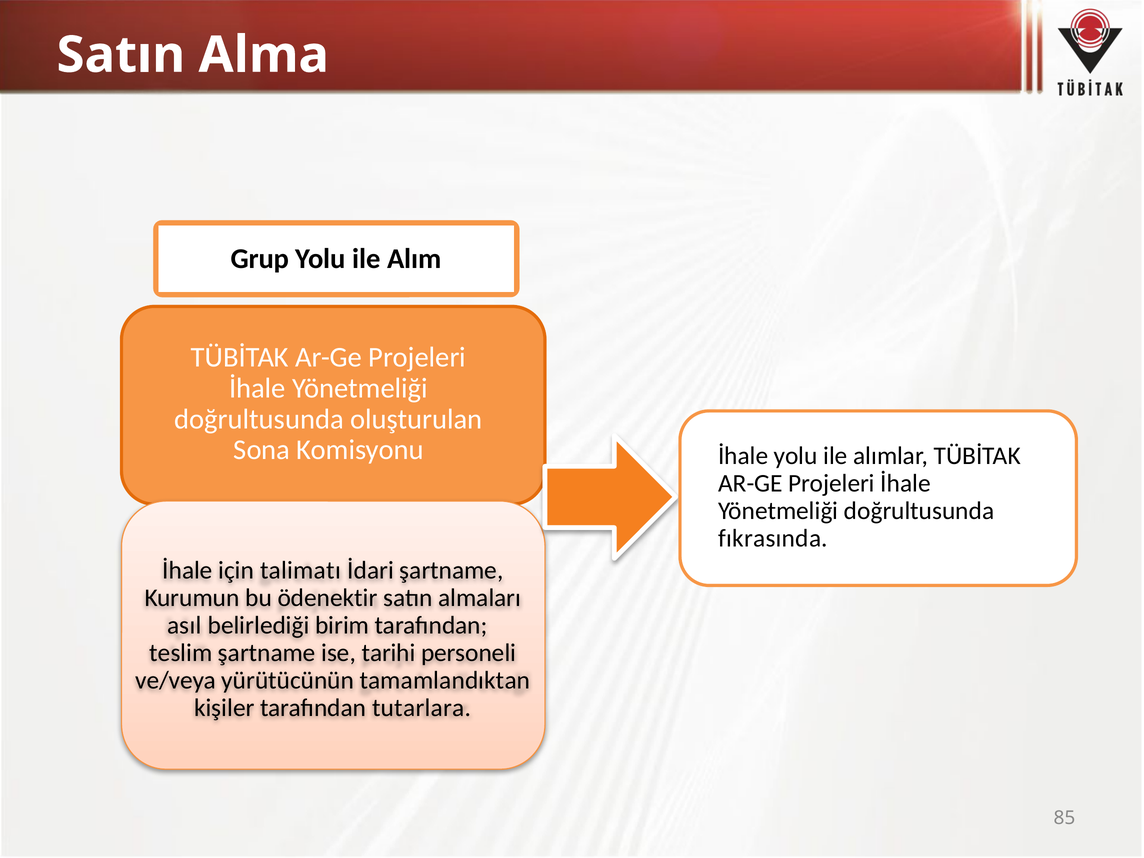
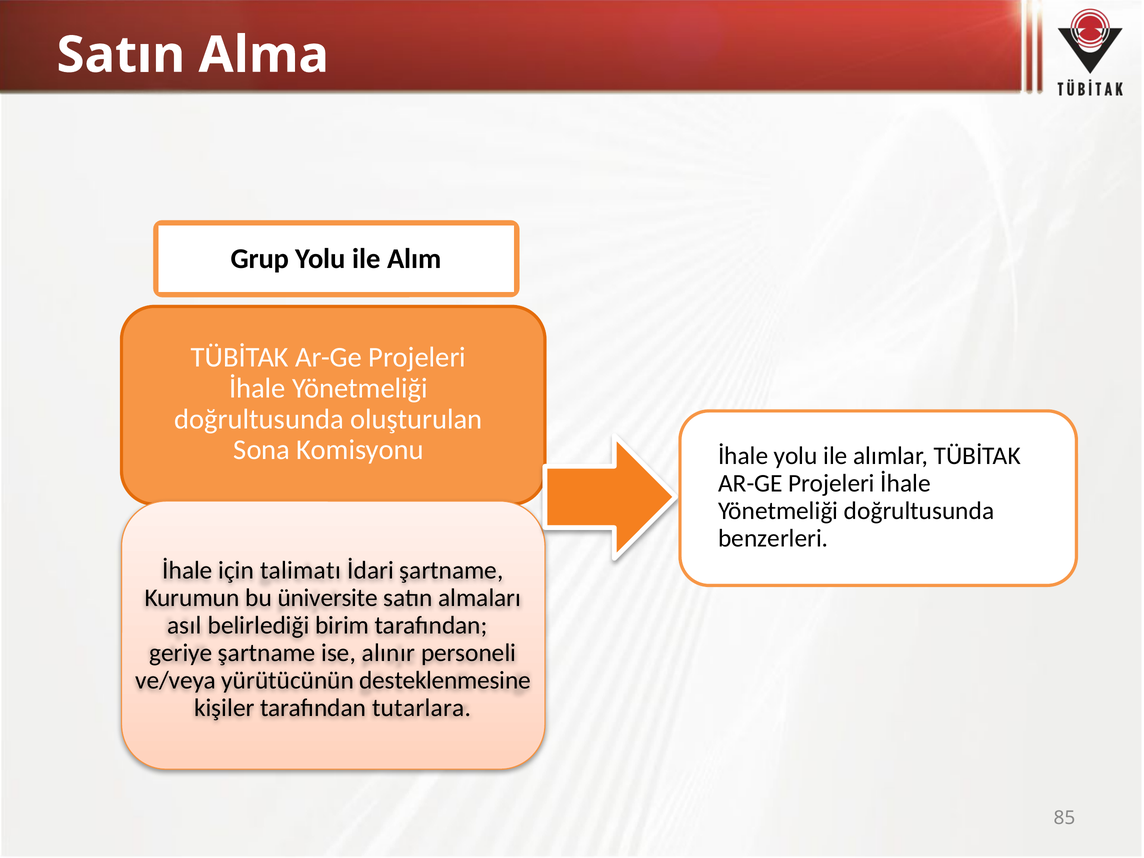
fıkrasında: fıkrasında -> benzerleri
ödenektir: ödenektir -> üniversite
teslim: teslim -> geriye
tarihi: tarihi -> alınır
tamamlandıktan: tamamlandıktan -> desteklenmesine
